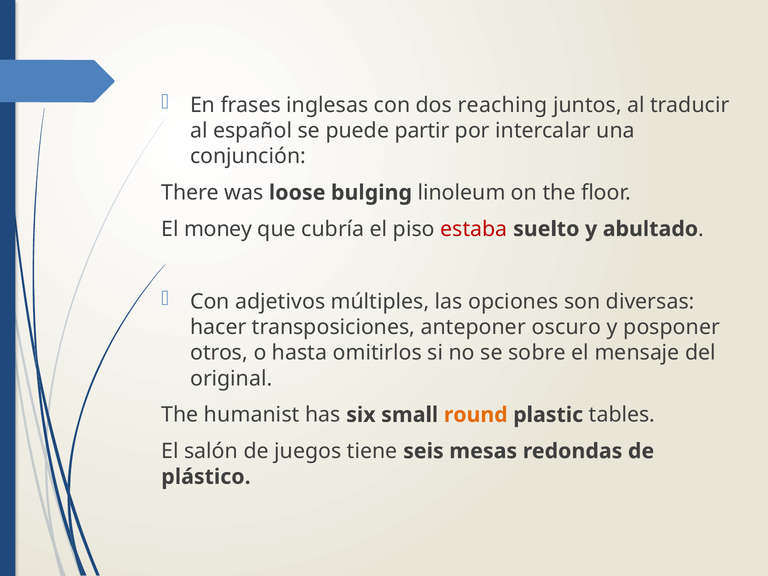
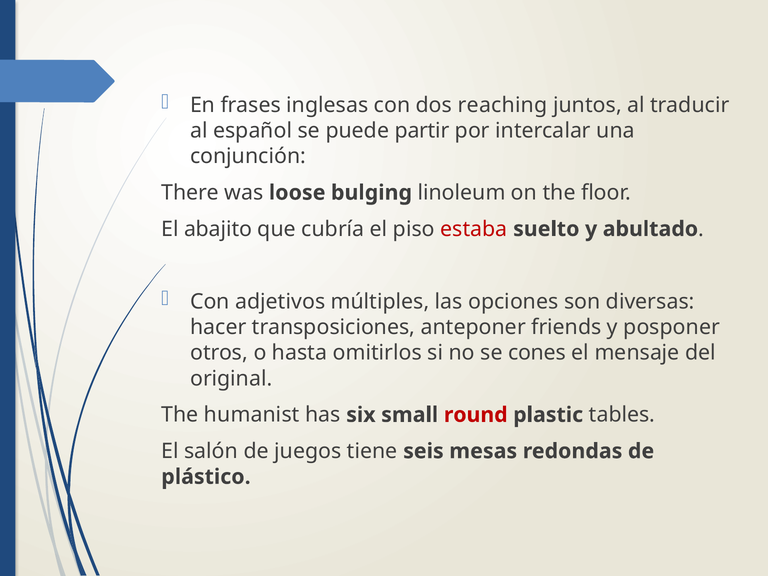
money: money -> abajito
oscuro: oscuro -> friends
sobre: sobre -> cones
round colour: orange -> red
